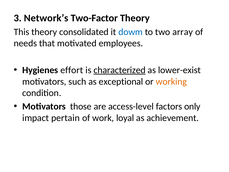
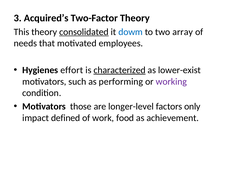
Network’s: Network’s -> Acquired’s
consolidated underline: none -> present
exceptional: exceptional -> performing
working colour: orange -> purple
access-level: access-level -> longer-level
pertain: pertain -> defined
loyal: loyal -> food
